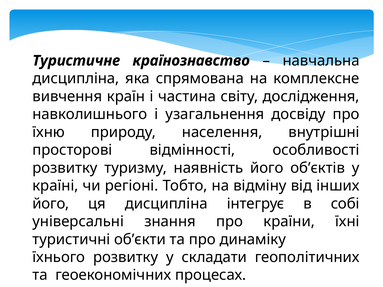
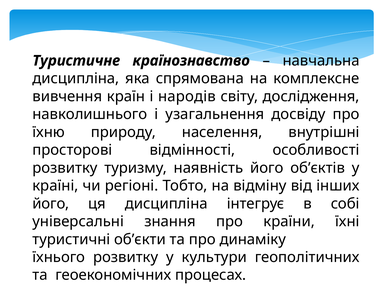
частина: частина -> народів
складати: складати -> культури
